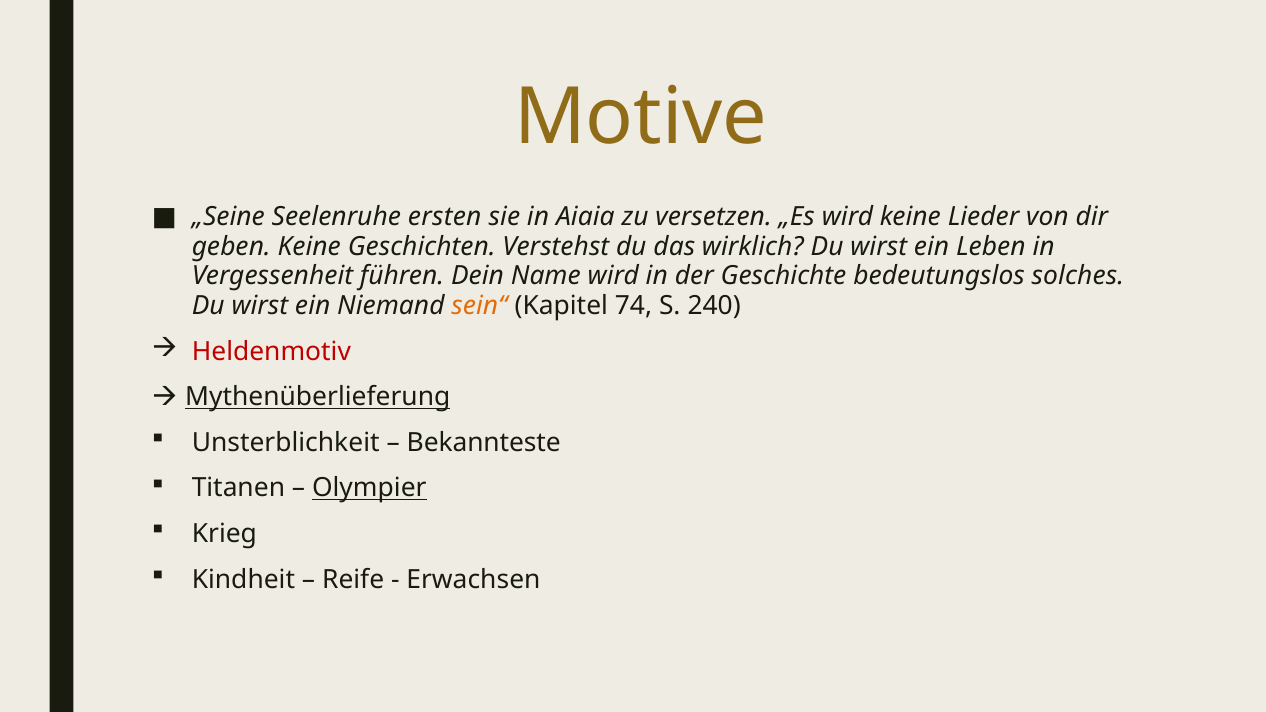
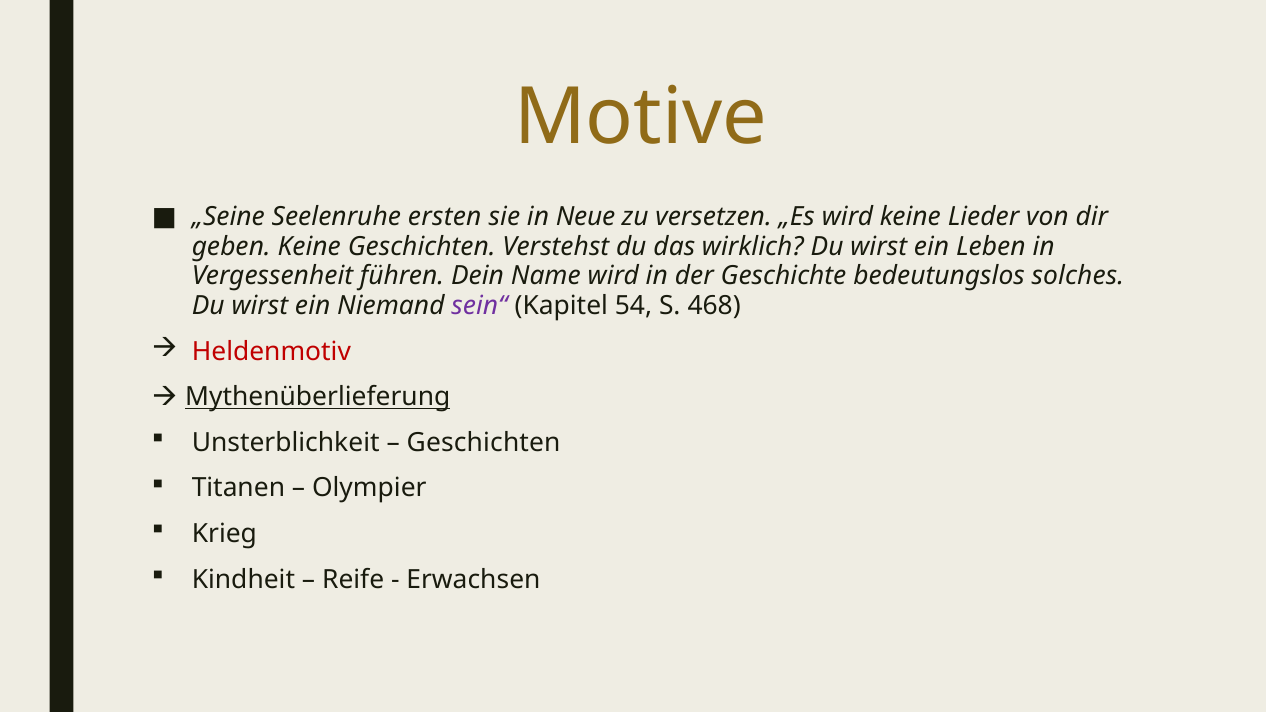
Aiaia: Aiaia -> Neue
sein“ colour: orange -> purple
74: 74 -> 54
240: 240 -> 468
Bekannteste at (484, 443): Bekannteste -> Geschichten
Olympier underline: present -> none
